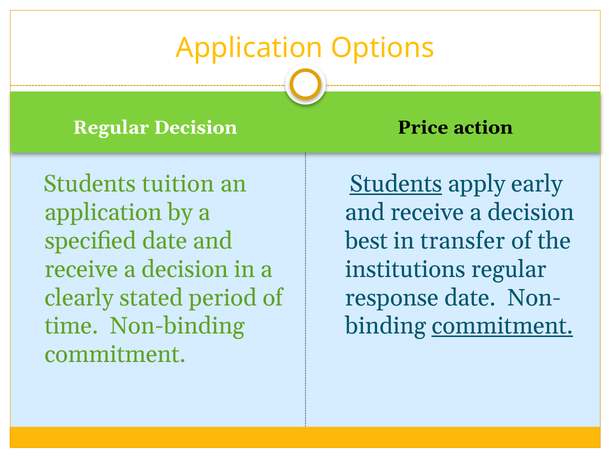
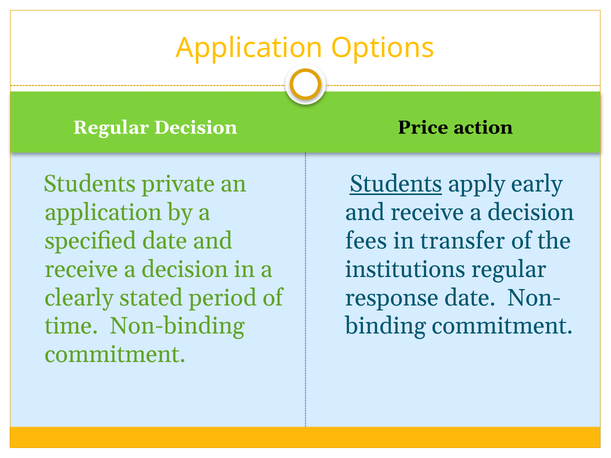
tuition: tuition -> private
best: best -> fees
commitment at (502, 326) underline: present -> none
